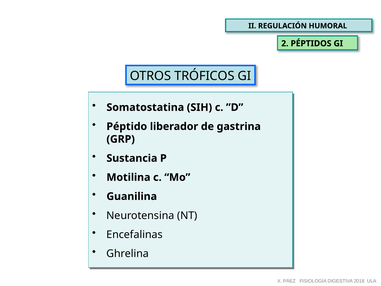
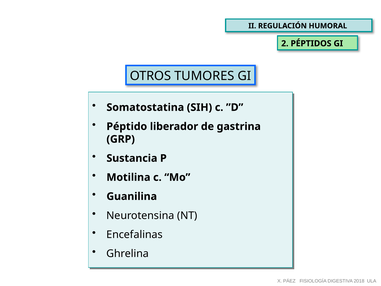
TRÓFICOS: TRÓFICOS -> TUMORES
